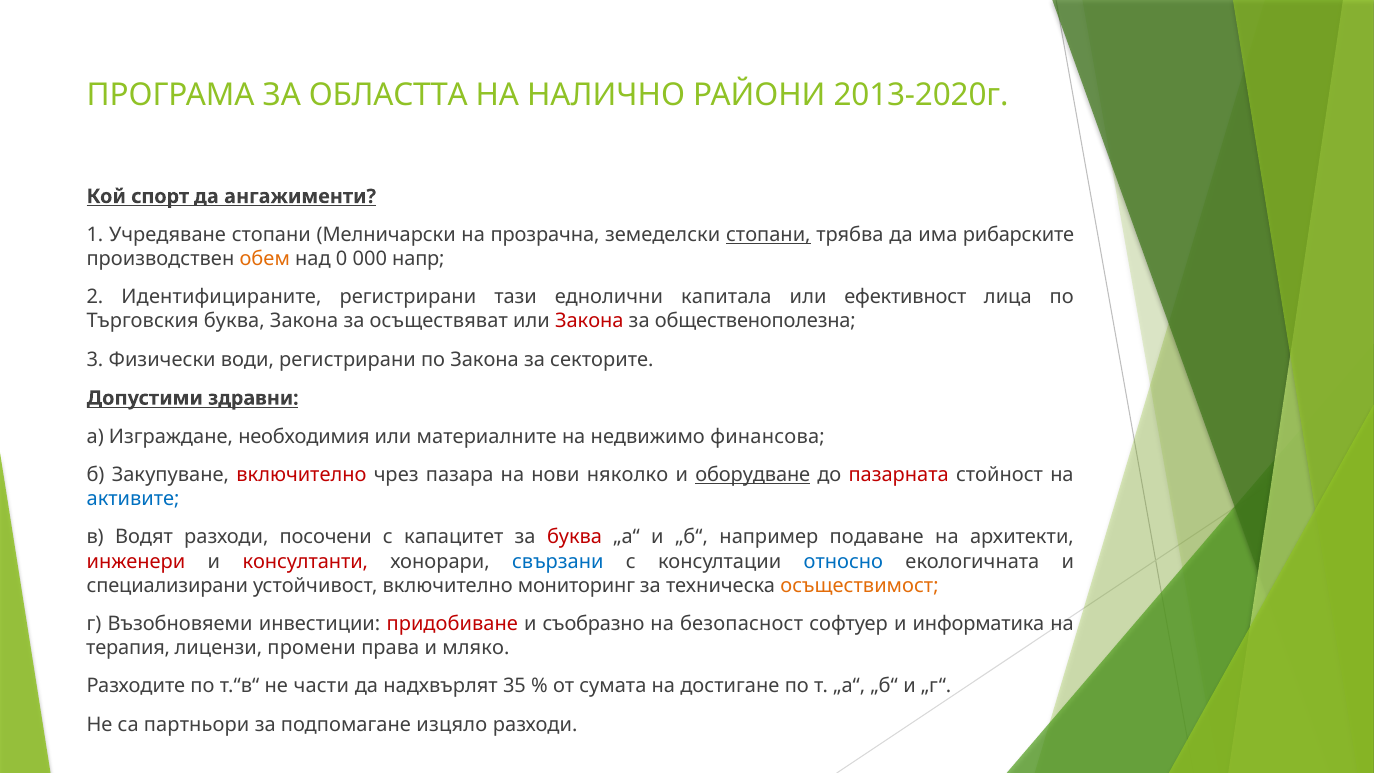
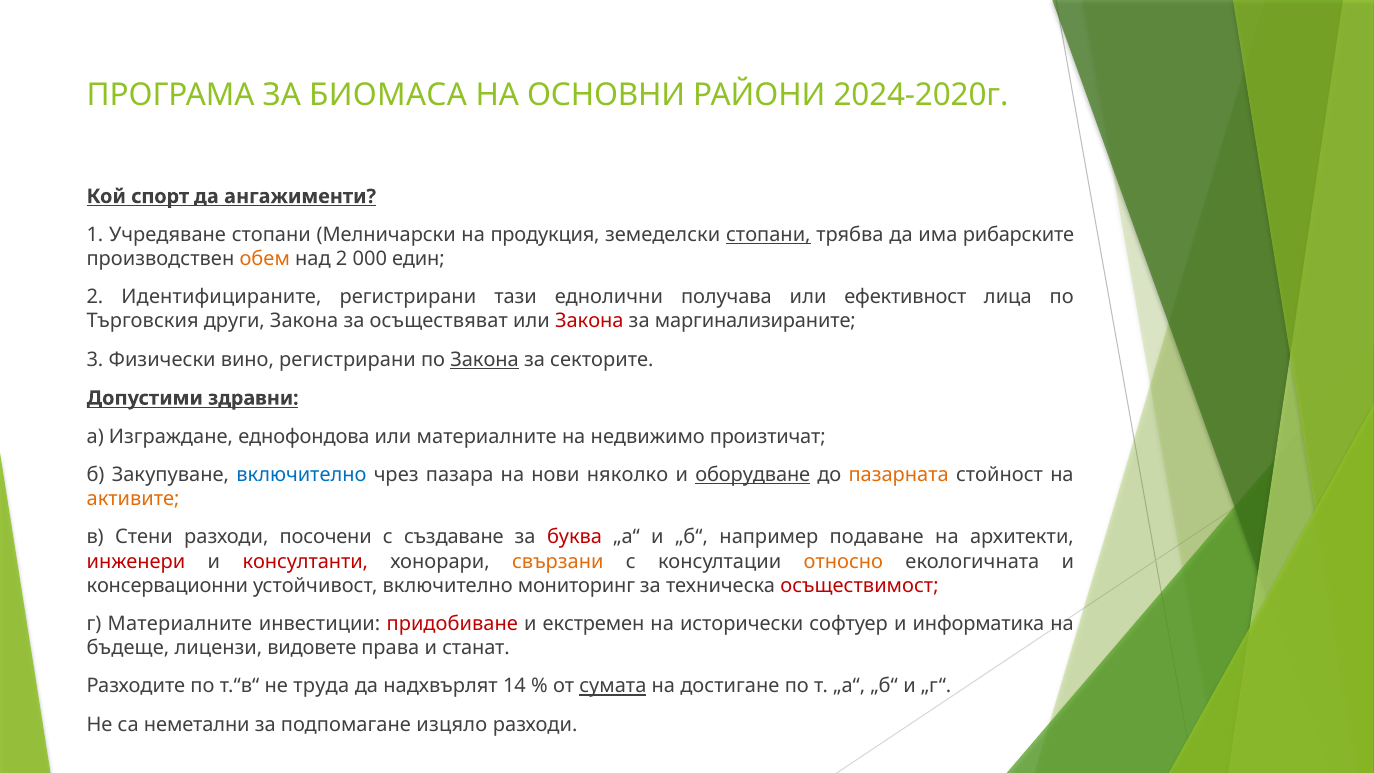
ОБЛАСТТА: ОБЛАСТТА -> БИОМАСА
НАЛИЧНО: НАЛИЧНО -> ОСНОВНИ
2013-2020г: 2013-2020г -> 2024-2020г
прозрачна: прозрачна -> продукция
над 0: 0 -> 2
напр: напр -> един
капитала: капитала -> получава
Търговския буква: буква -> други
общественополезна: общественополезна -> маргинализираните
води: води -> вино
Закона at (485, 360) underline: none -> present
необходимия: необходимия -> еднофондова
финансова: финансова -> произтичат
включително at (301, 475) colour: red -> blue
пазарната colour: red -> orange
активите colour: blue -> orange
Водят: Водят -> Стени
капацитет: капацитет -> създаване
свързани colour: blue -> orange
относно colour: blue -> orange
специализирани: специализирани -> консервационни
осъществимост colour: orange -> red
г Възобновяеми: Възобновяеми -> Материалните
съобразно: съобразно -> екстремен
безопасност: безопасност -> исторически
терапия: терапия -> бъдеще
промени: промени -> видовете
мляко: мляко -> станат
части: части -> труда
35: 35 -> 14
сумата underline: none -> present
партньори: партньори -> неметални
